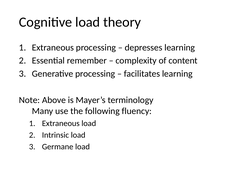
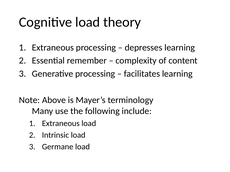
fluency: fluency -> include
